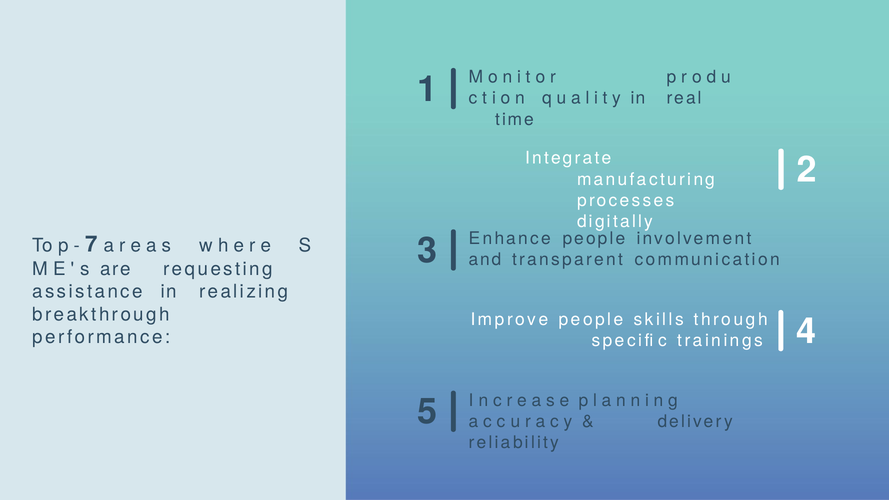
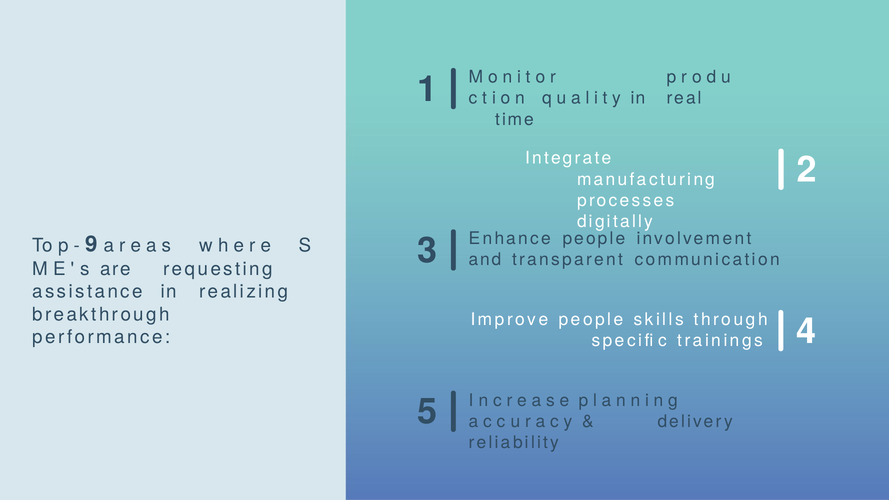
7: 7 -> 9
